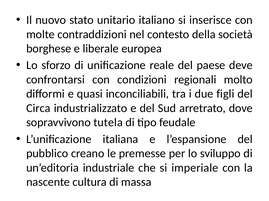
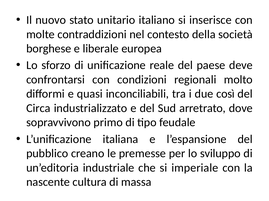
figli: figli -> così
tutela: tutela -> primo
